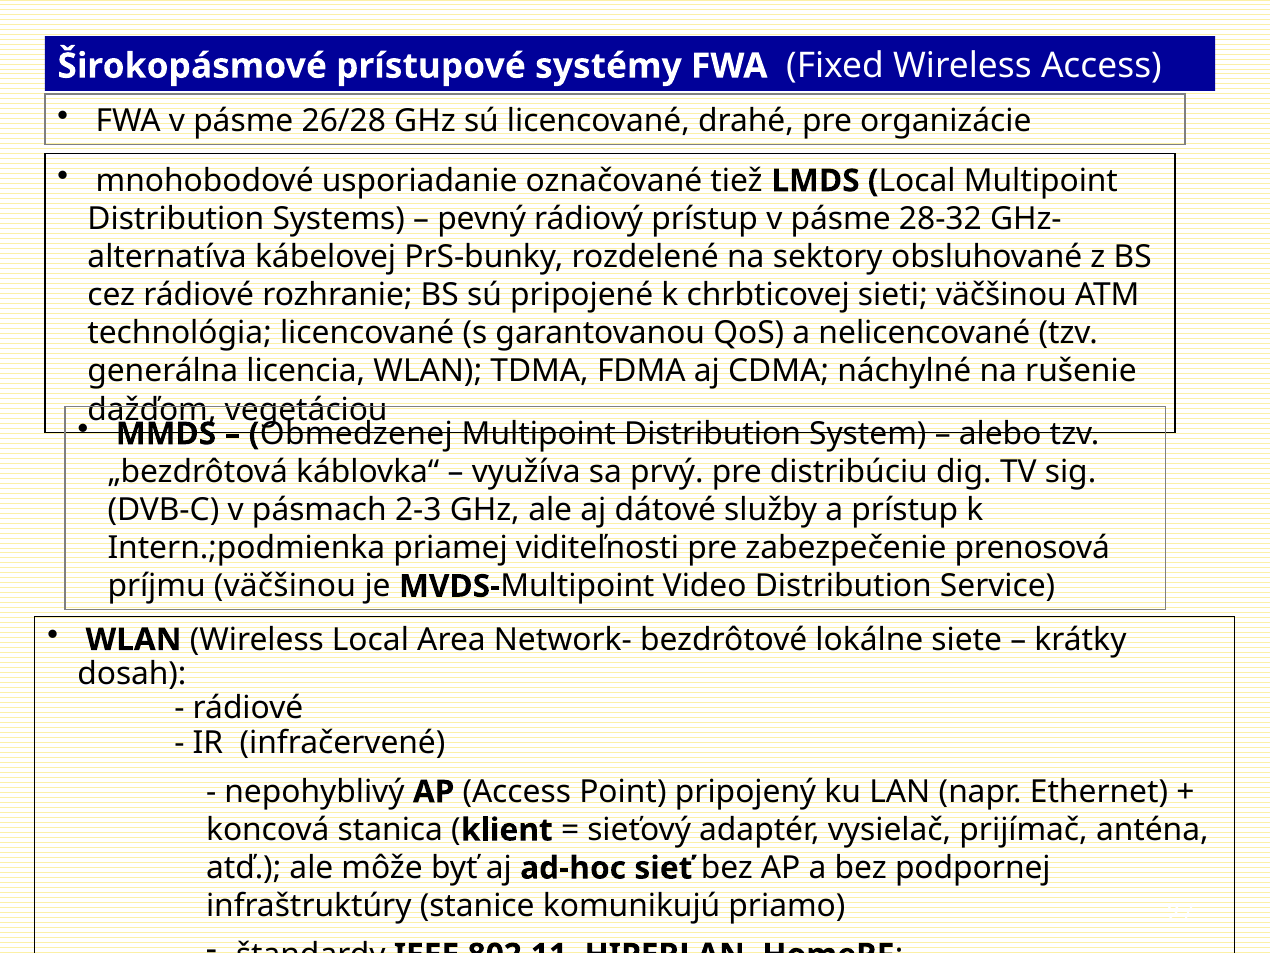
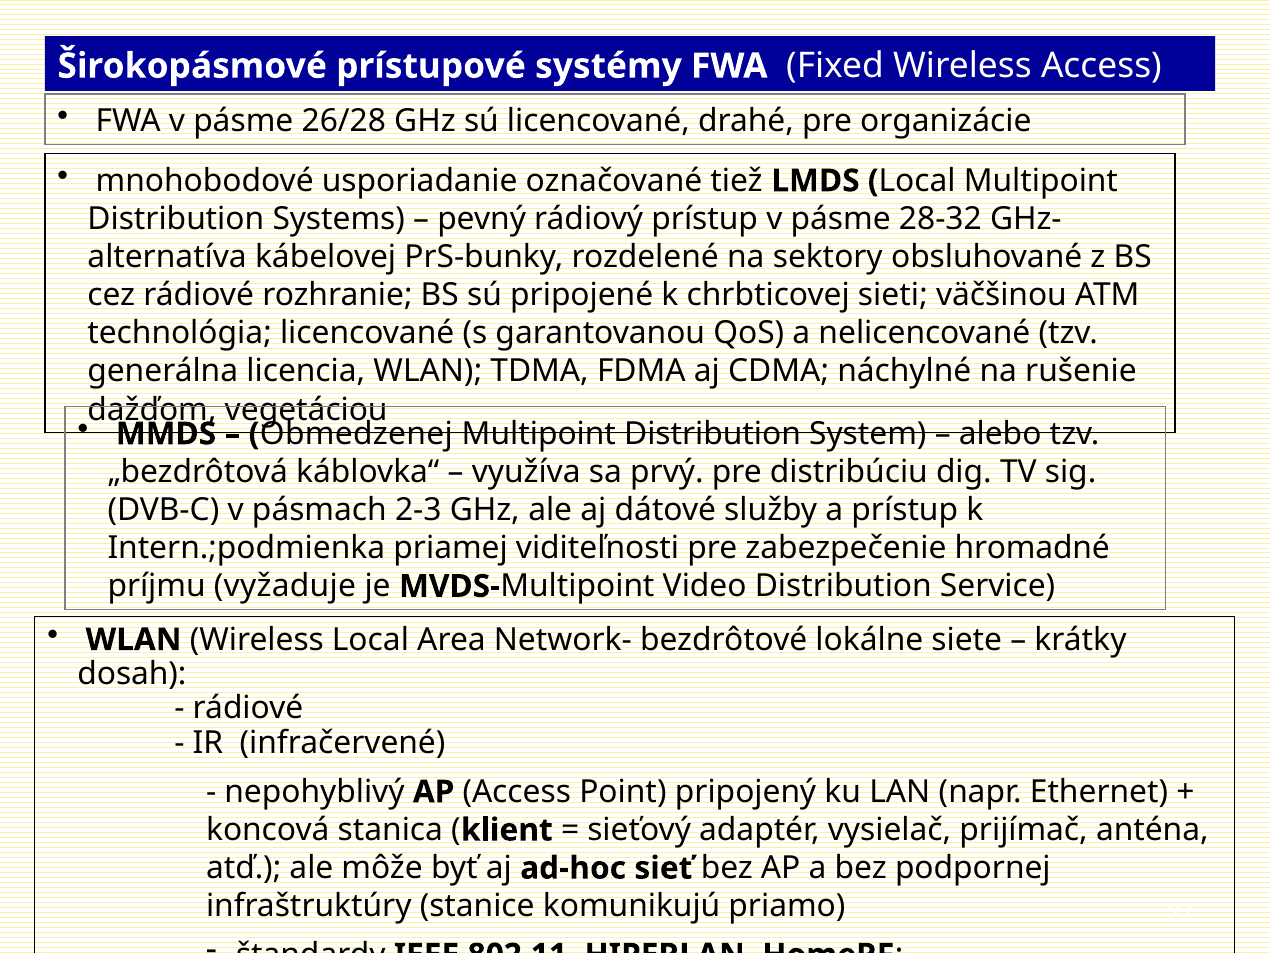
prenosová: prenosová -> hromadné
príjmu väčšinou: väčšinou -> vyžaduje
